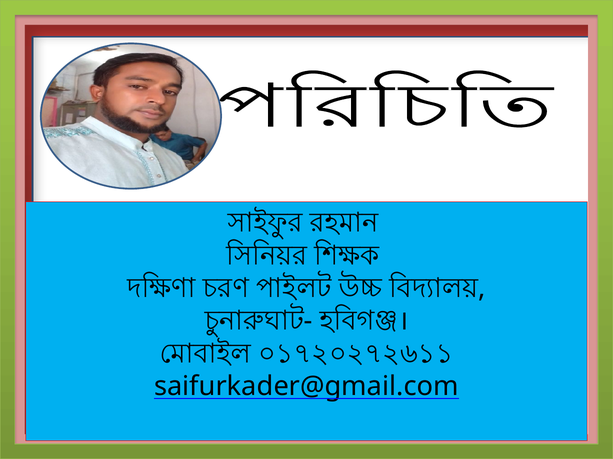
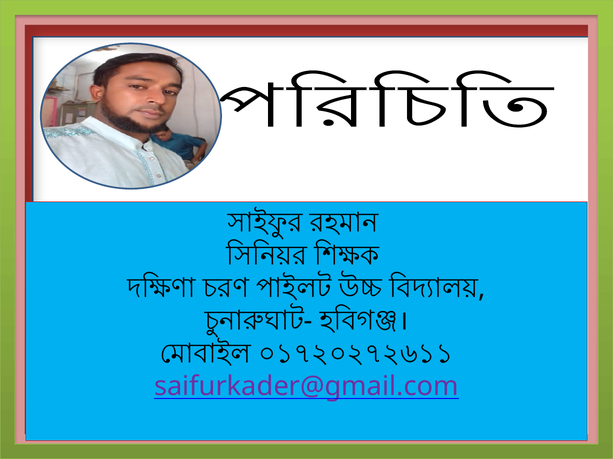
saifurkader@gmail.com colour: black -> purple
